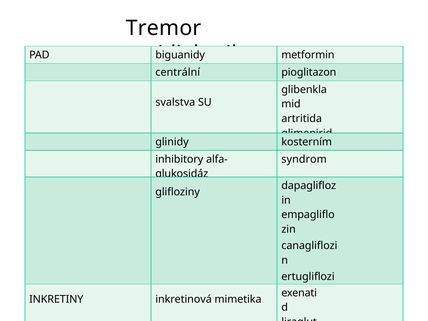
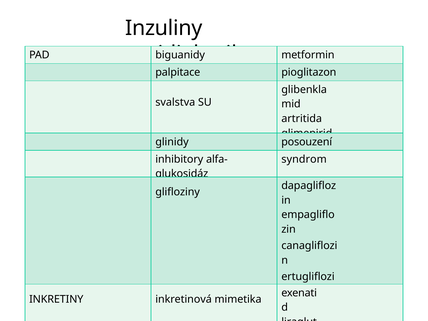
Tremor at (164, 28): Tremor -> Inzuliny
centrální: centrální -> palpitace
kosterním: kosterním -> posouzení
